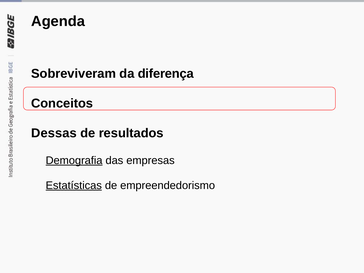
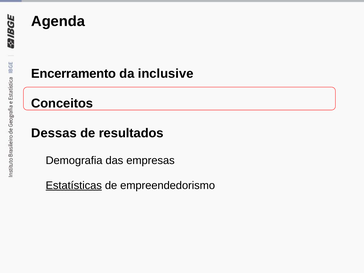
Sobreviveram: Sobreviveram -> Encerramento
diferença: diferença -> inclusive
Demografia underline: present -> none
